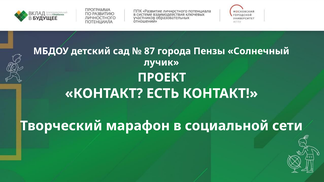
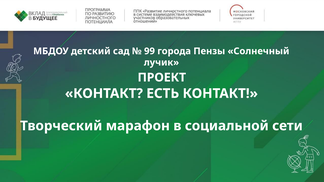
87: 87 -> 99
